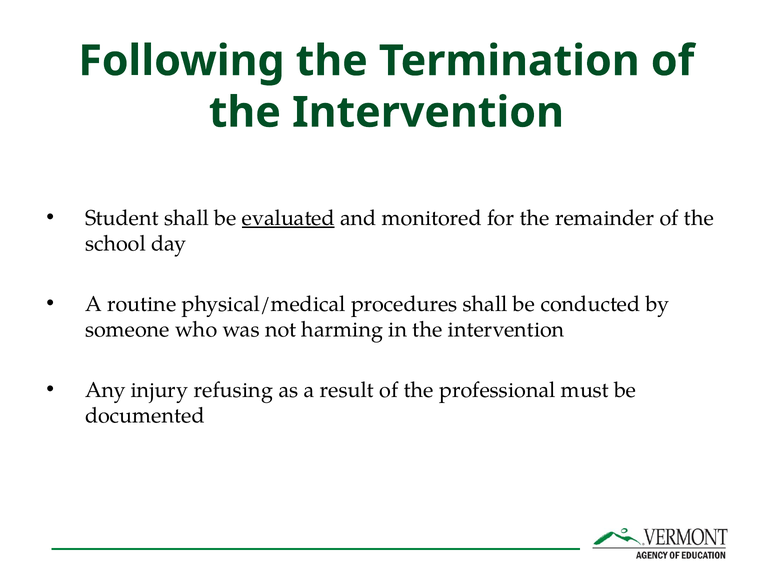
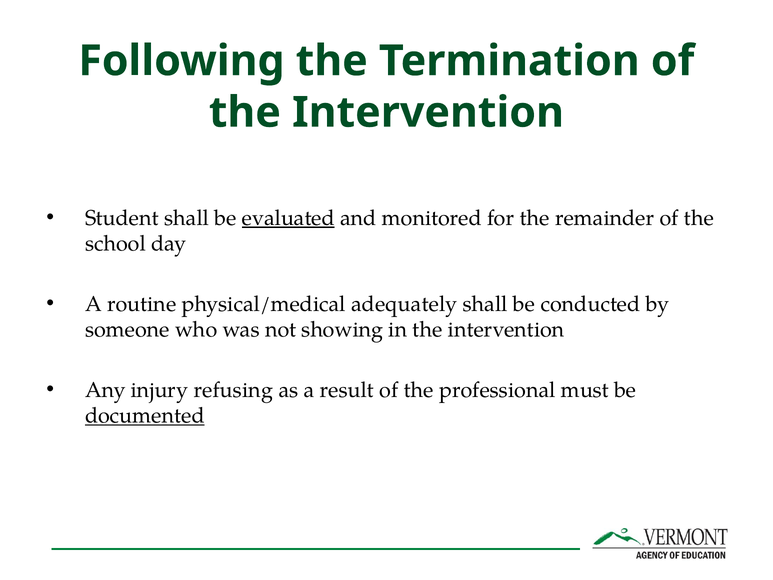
procedures: procedures -> adequately
harming: harming -> showing
documented underline: none -> present
